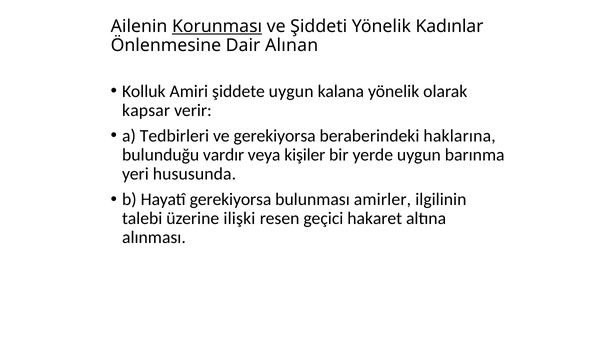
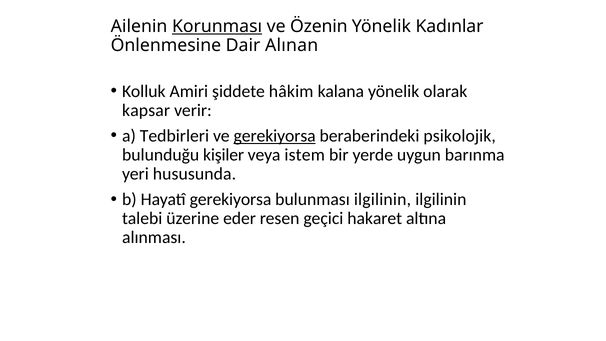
Şiddeti: Şiddeti -> Özenin
şiddete uygun: uygun -> hâkim
gerekiyorsa at (275, 136) underline: none -> present
haklarına: haklarına -> psikolojik
vardır: vardır -> kişiler
kişiler: kişiler -> istem
bulunması amirler: amirler -> ilgilinin
ilişki: ilişki -> eder
